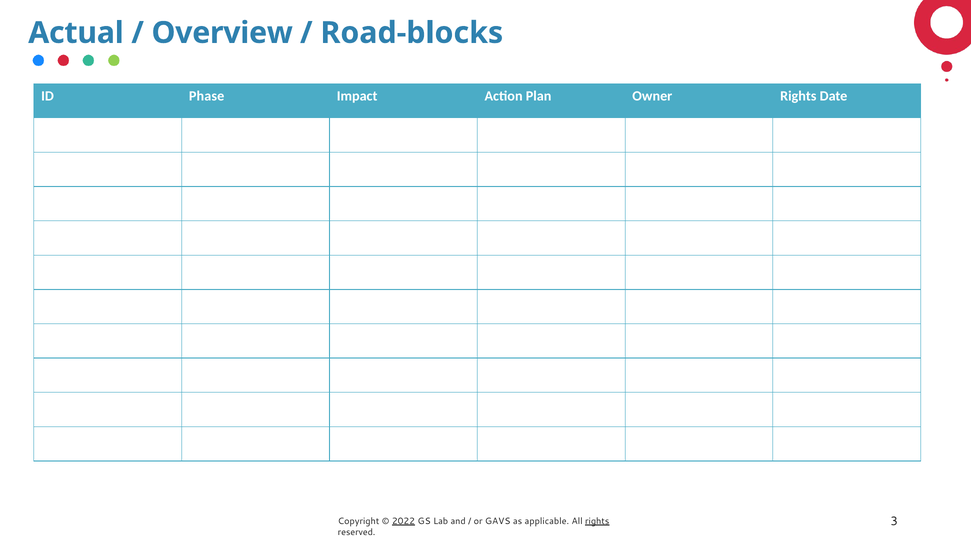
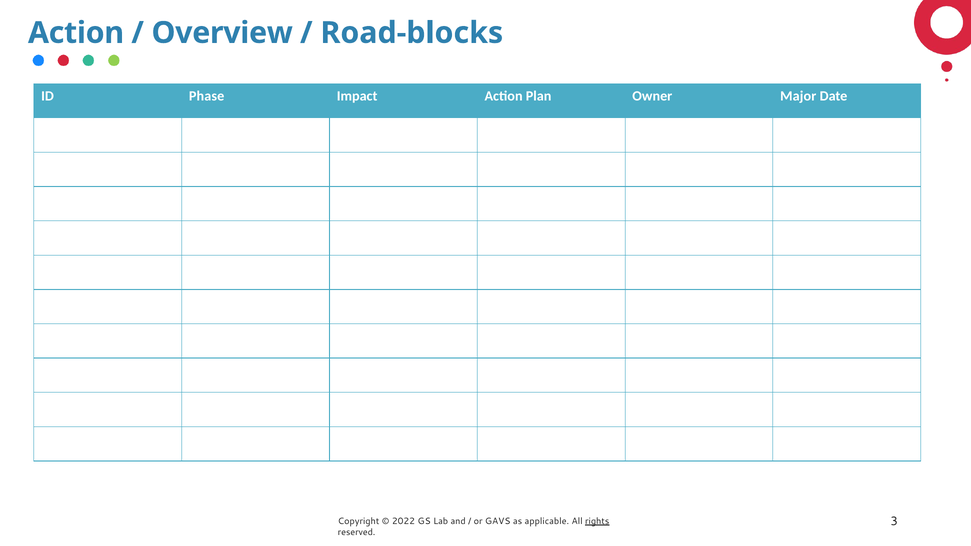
Actual at (76, 33): Actual -> Action
Owner Rights: Rights -> Major
2022 underline: present -> none
